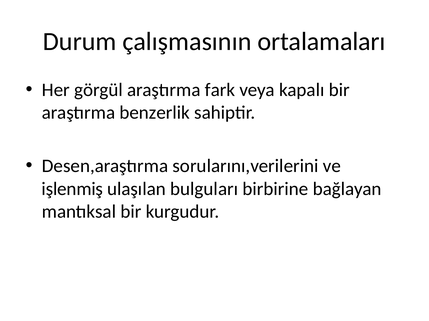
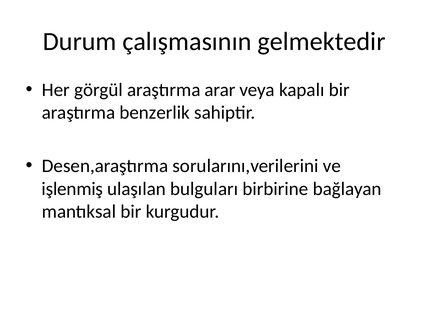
ortalamaları: ortalamaları -> gelmektedir
fark: fark -> arar
